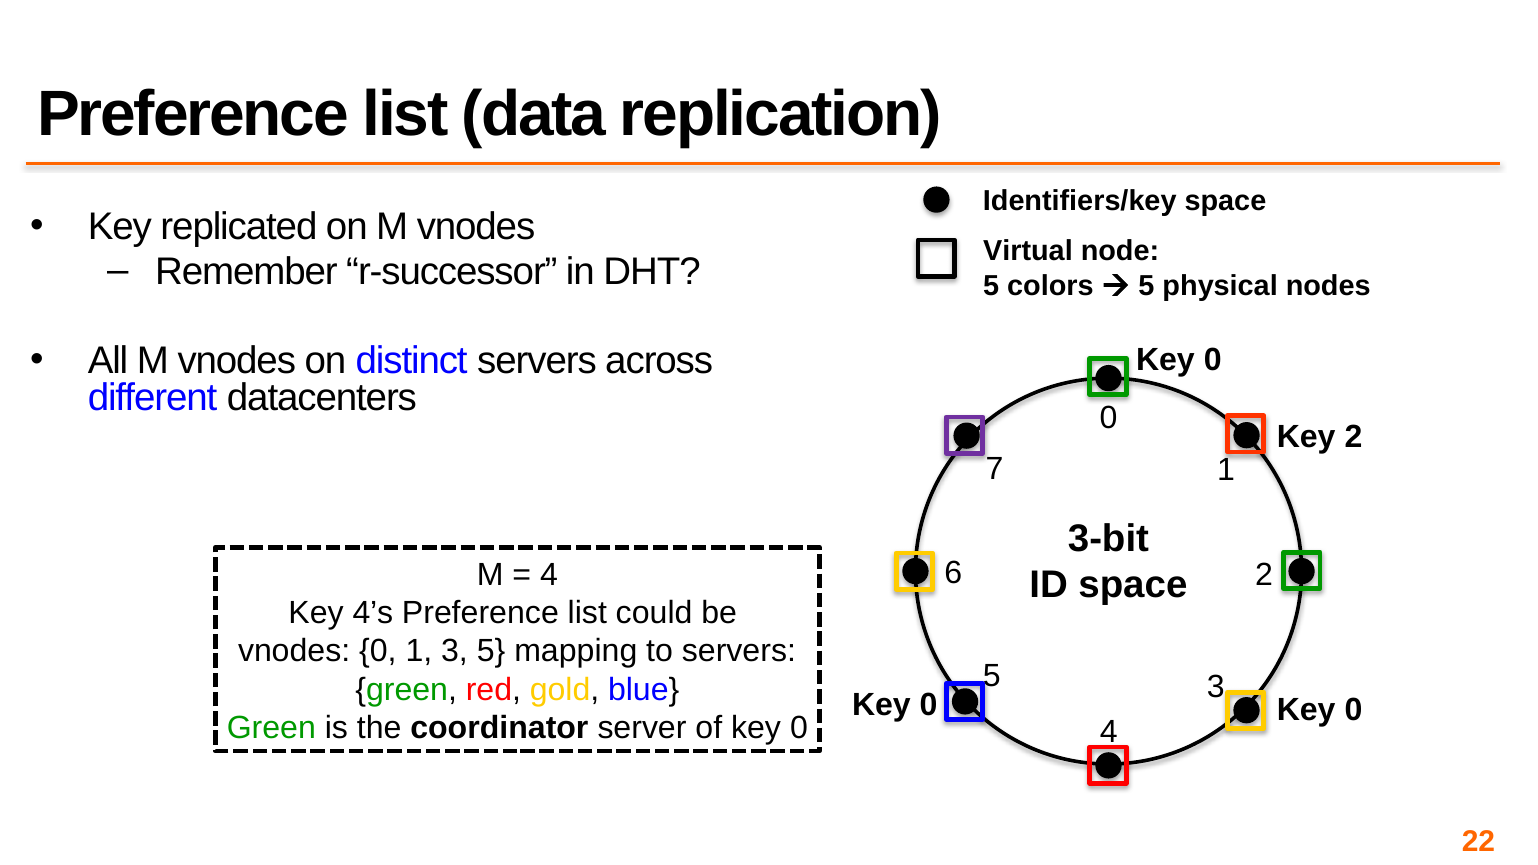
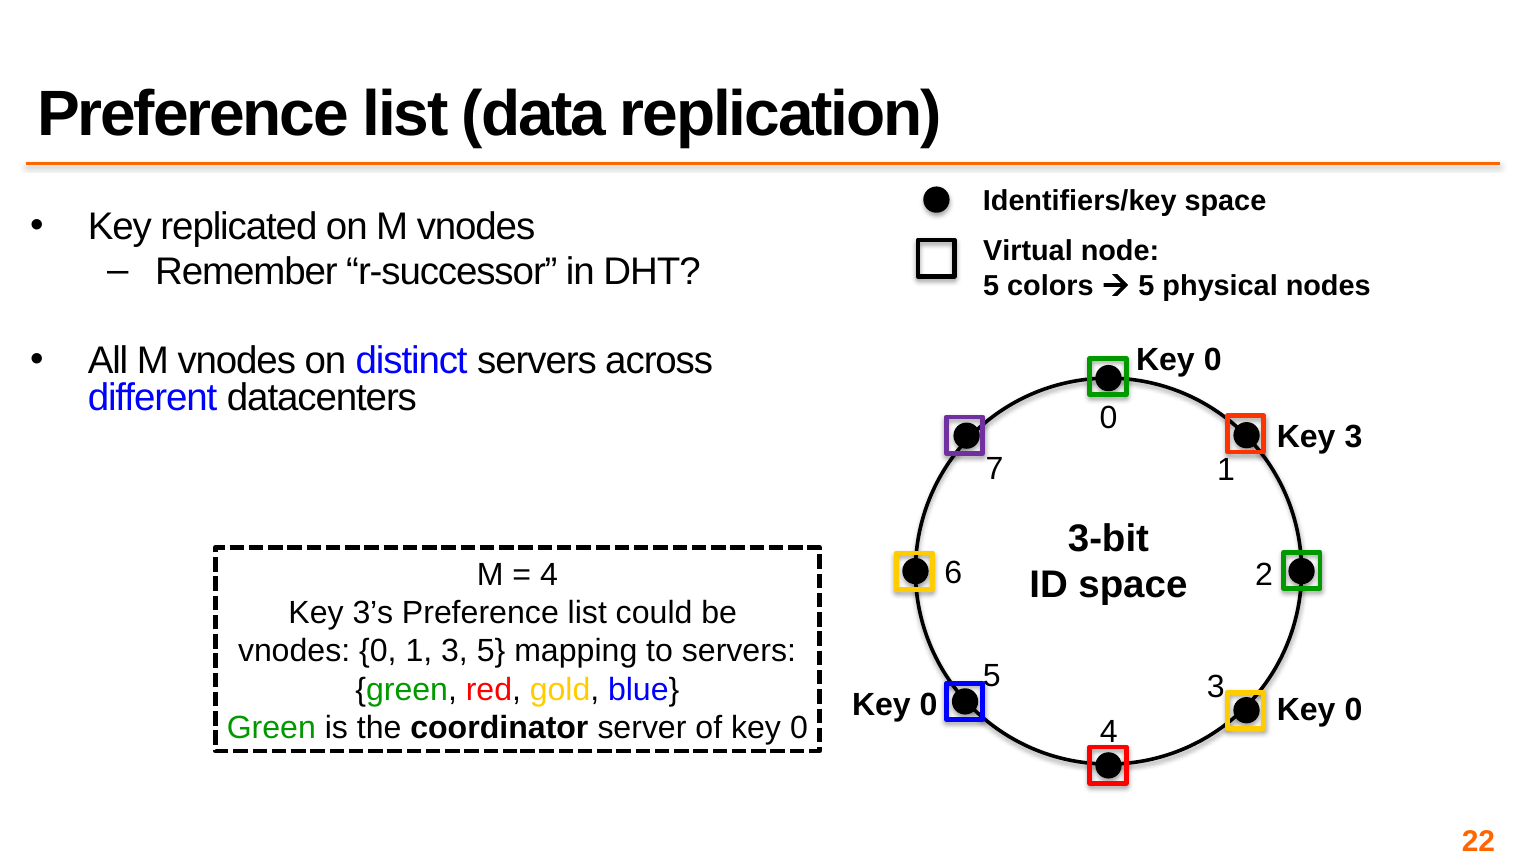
Key 2: 2 -> 3
4’s: 4’s -> 3’s
